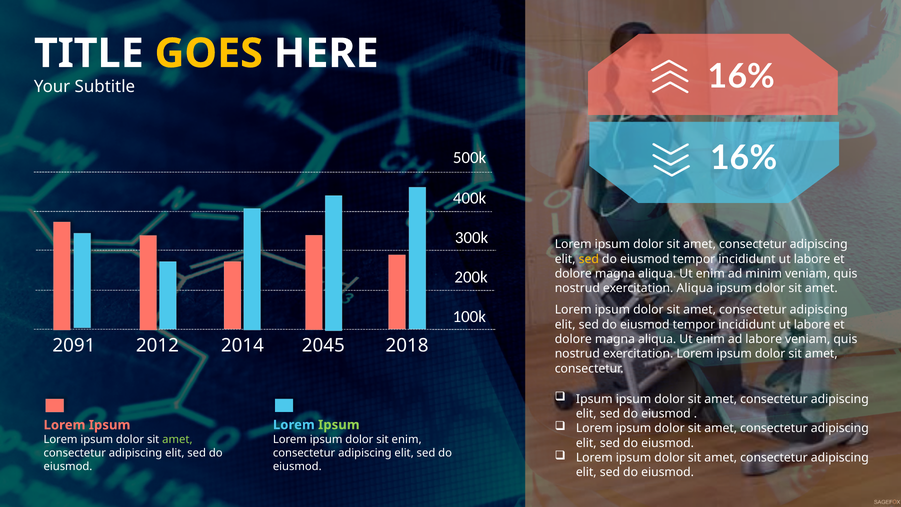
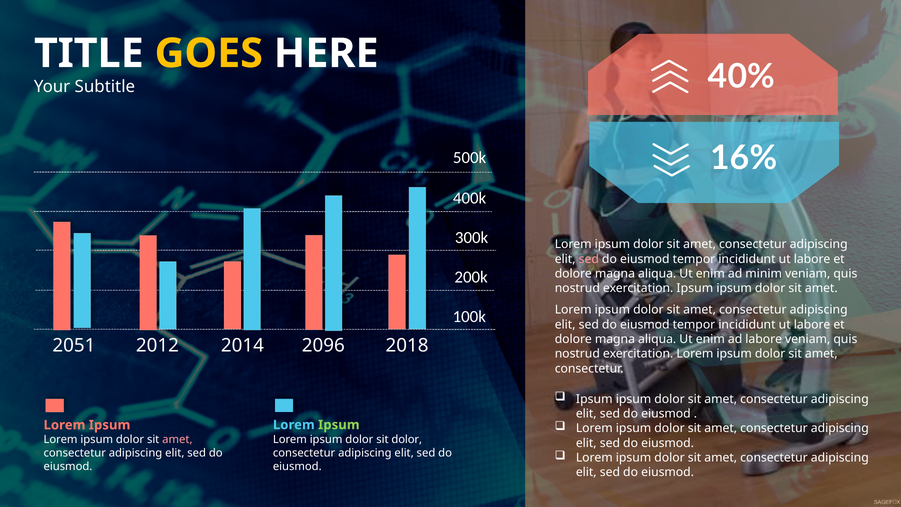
16% at (741, 76): 16% -> 40%
sed at (589, 259) colour: yellow -> pink
exercitation Aliqua: Aliqua -> Ipsum
2091: 2091 -> 2051
2045: 2045 -> 2096
sit enim: enim -> dolor
amet at (177, 439) colour: light green -> pink
